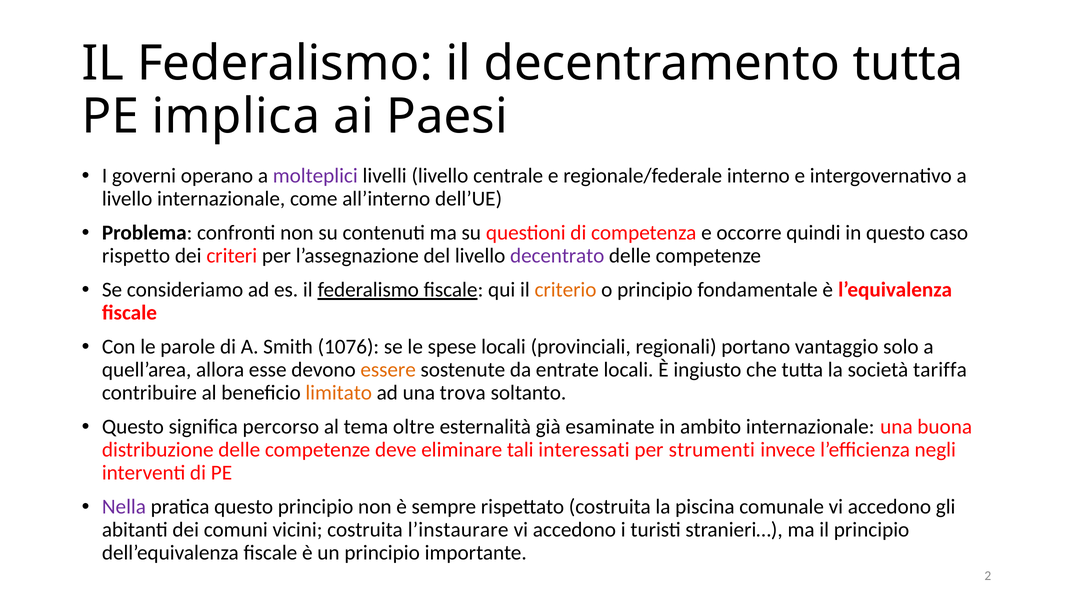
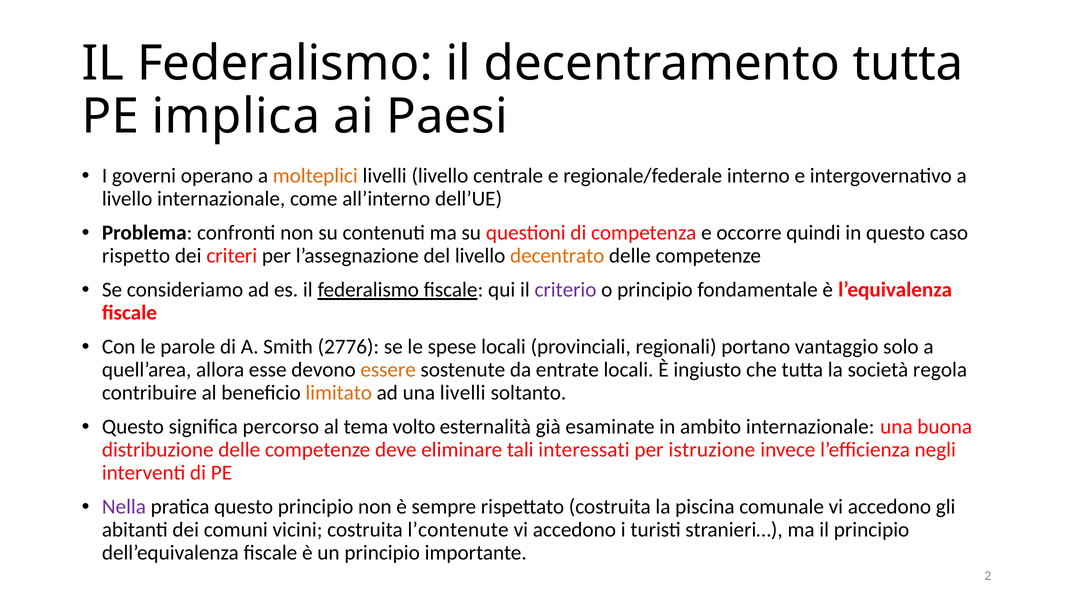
molteplici colour: purple -> orange
decentrato colour: purple -> orange
criterio colour: orange -> purple
1076: 1076 -> 2776
tariffa: tariffa -> regola
una trova: trova -> livelli
oltre: oltre -> volto
strumenti: strumenti -> istruzione
l’instaurare: l’instaurare -> l’contenute
